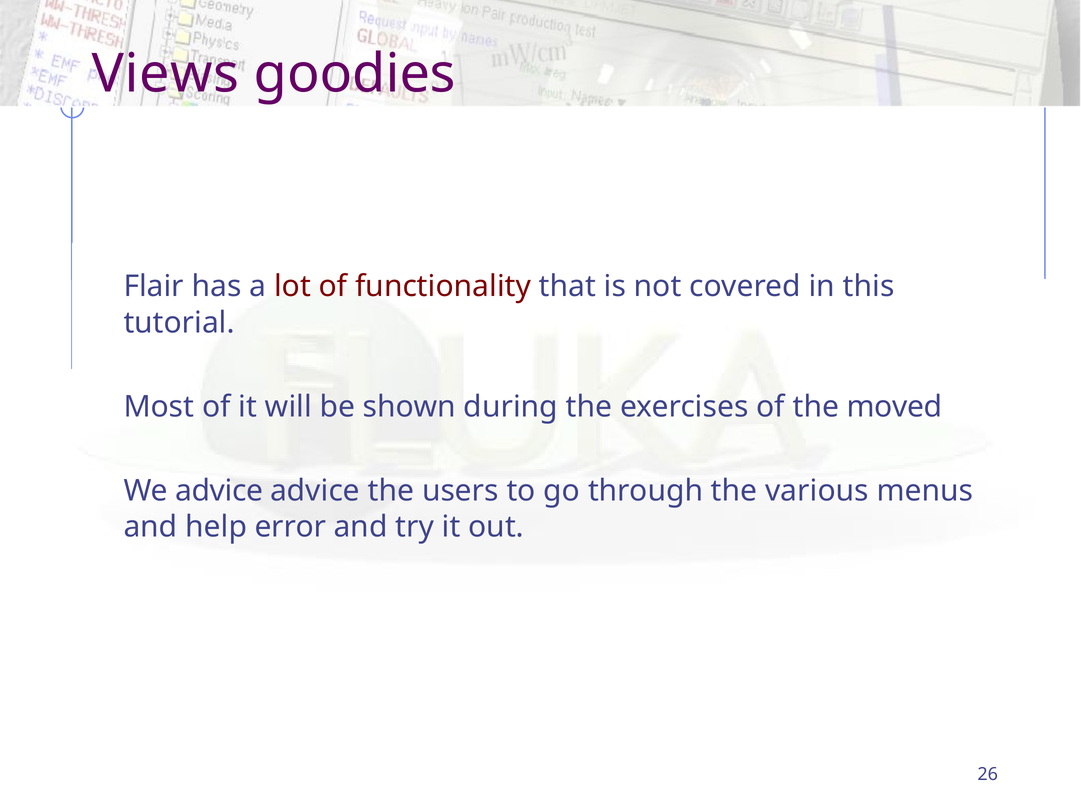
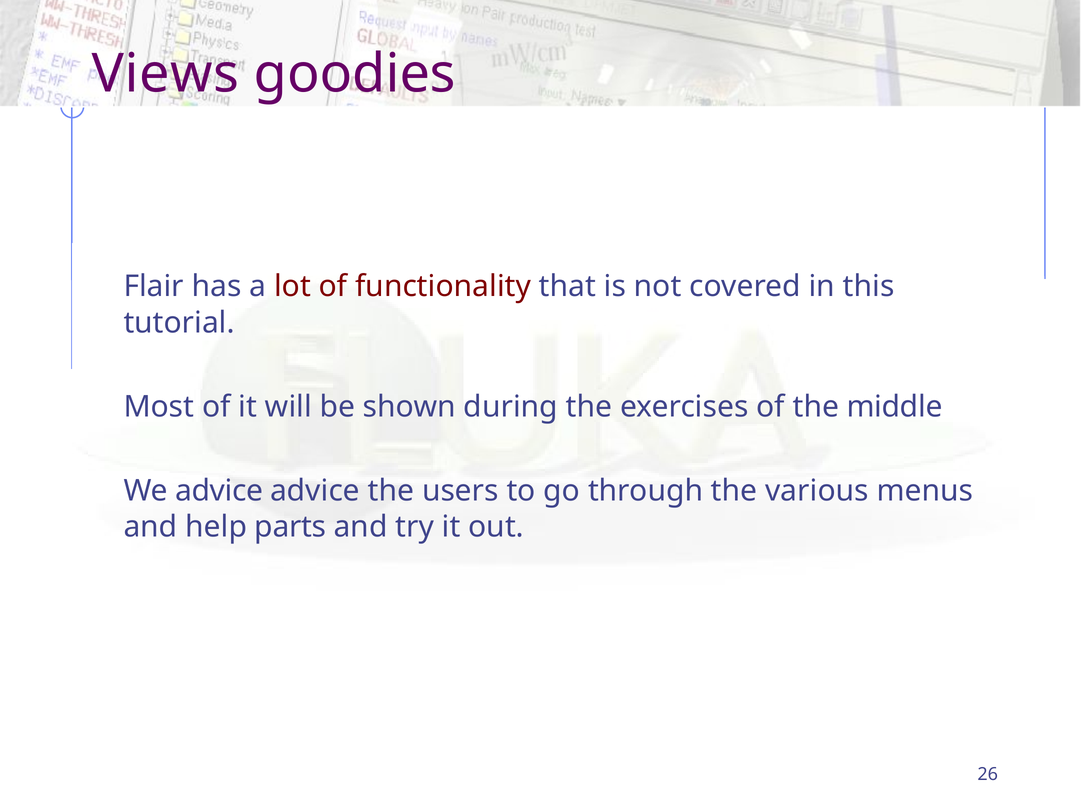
moved: moved -> middle
error: error -> parts
